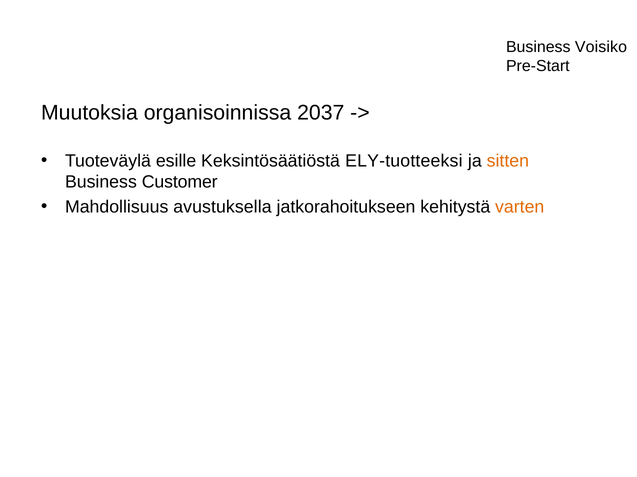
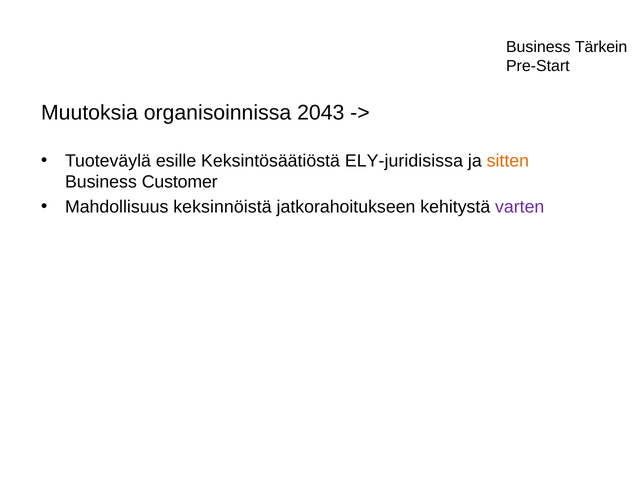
Voisiko: Voisiko -> Tärkein
2037: 2037 -> 2043
ELY-tuotteeksi: ELY-tuotteeksi -> ELY-juridisissa
avustuksella: avustuksella -> keksinnöistä
varten colour: orange -> purple
